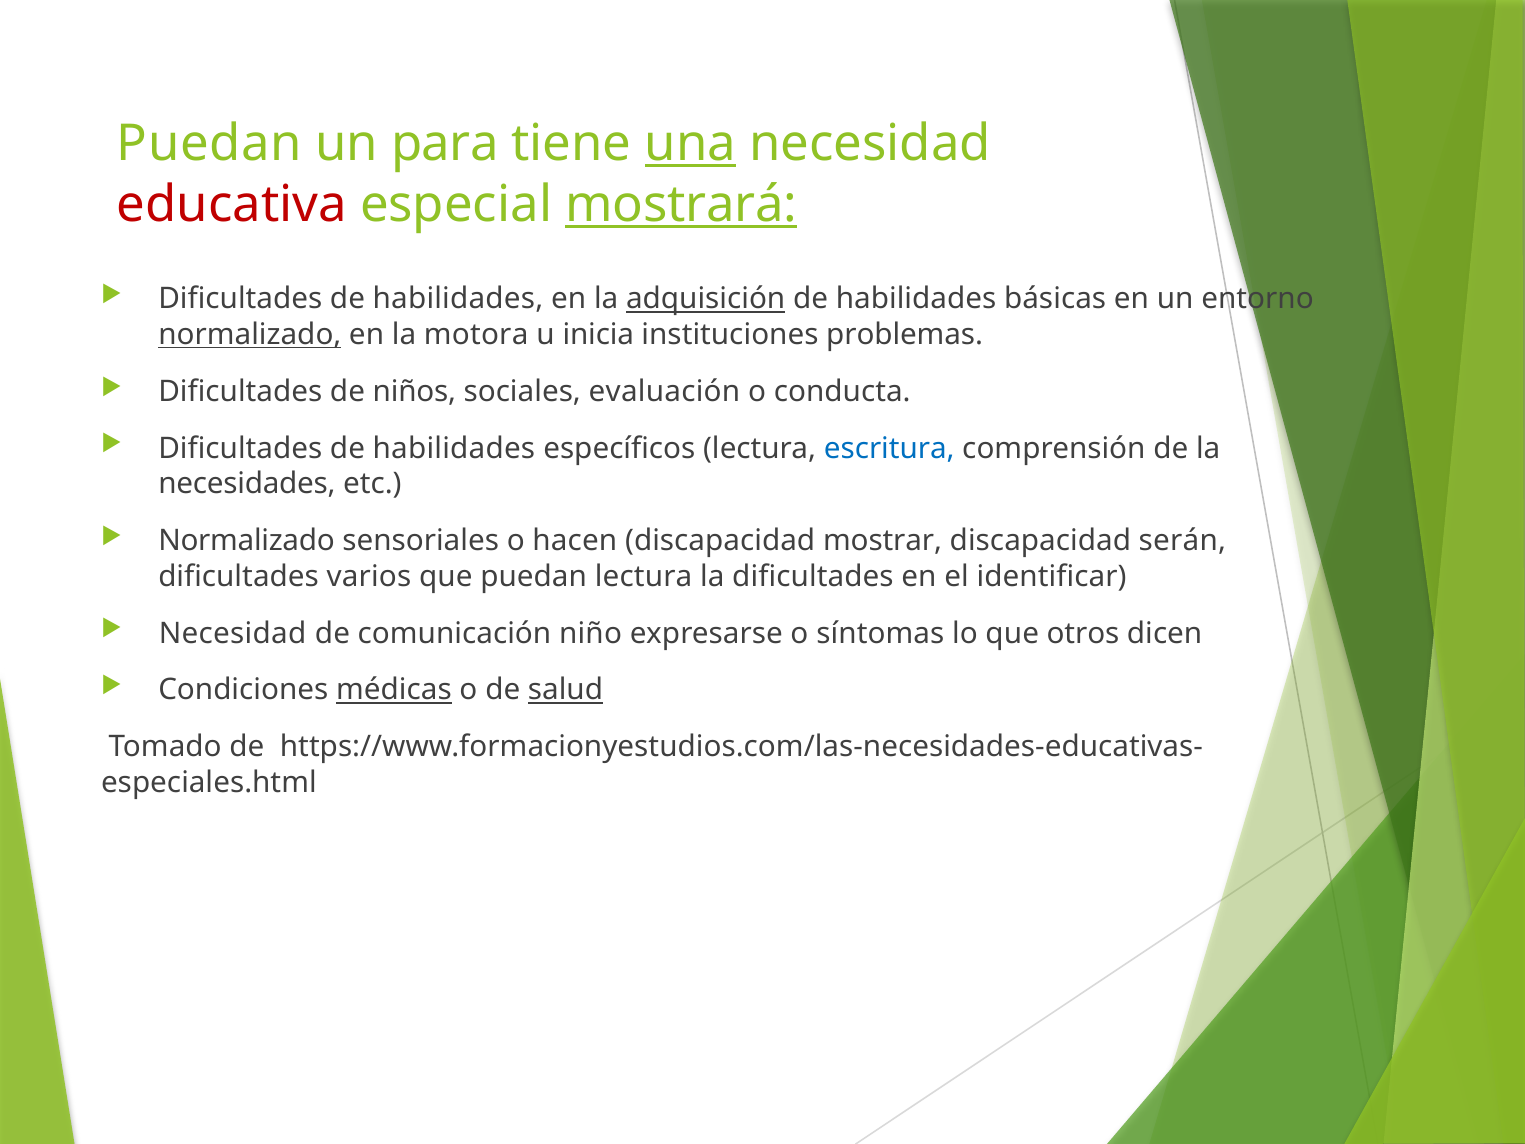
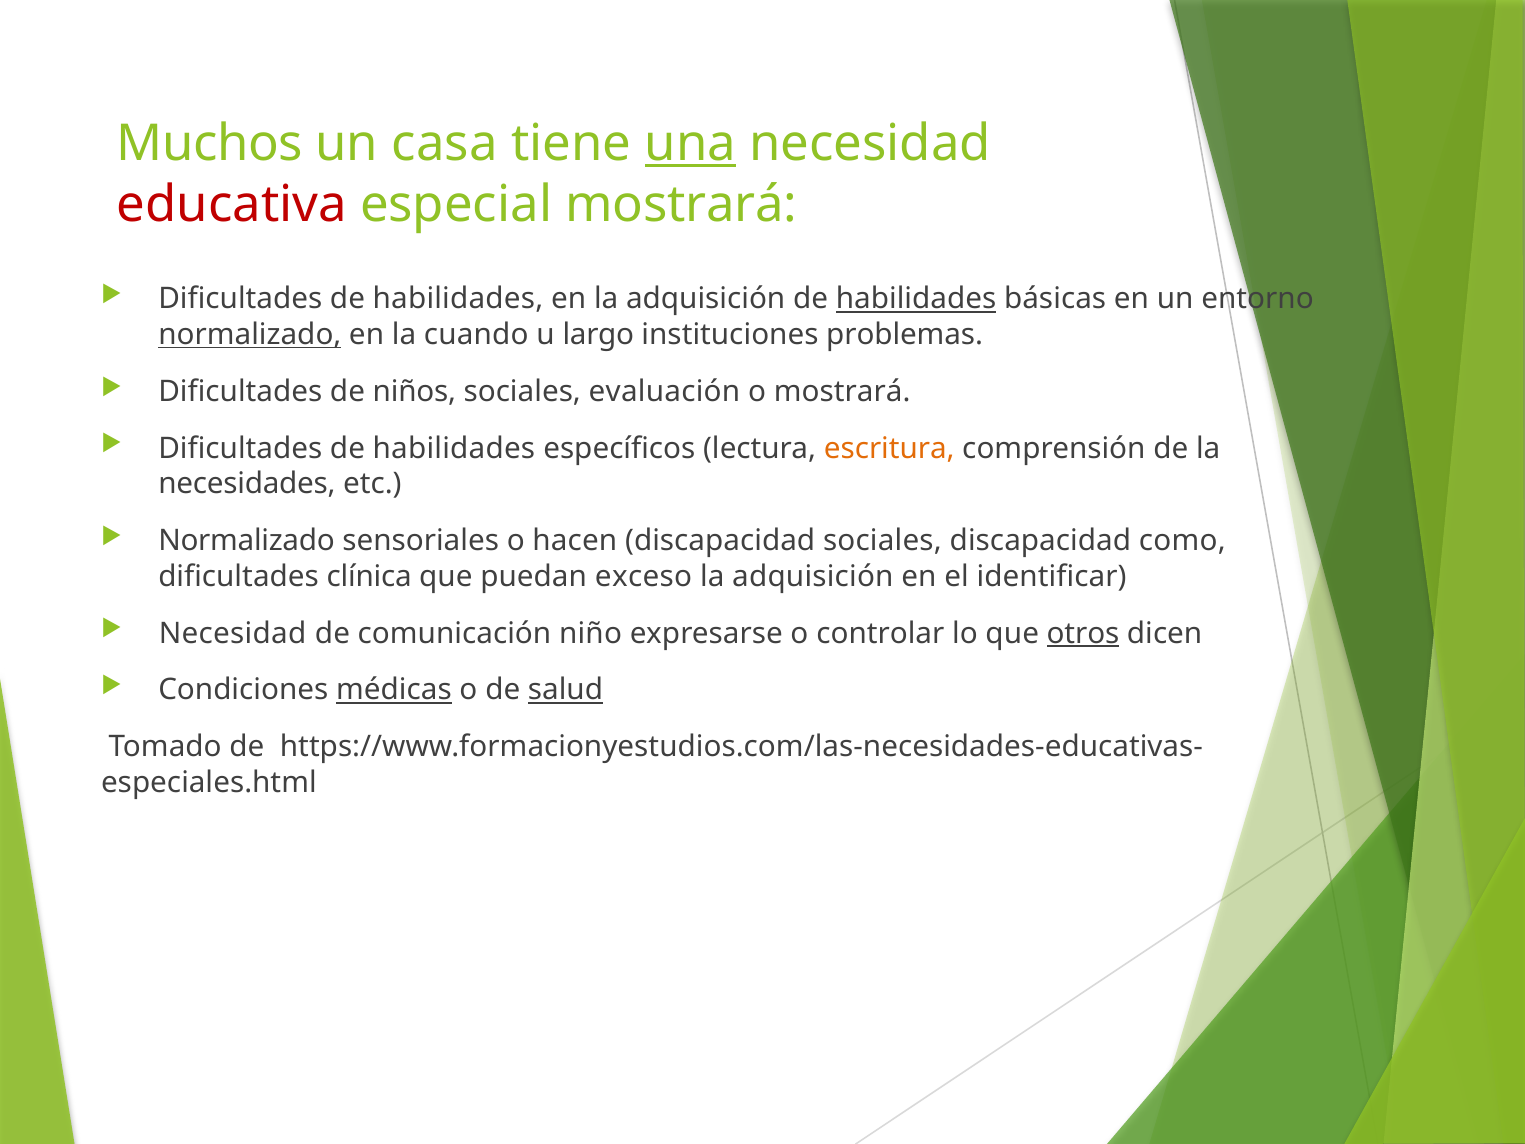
Puedan at (209, 143): Puedan -> Muchos
para: para -> casa
mostrará at (681, 204) underline: present -> none
adquisición at (706, 299) underline: present -> none
habilidades at (916, 299) underline: none -> present
motora: motora -> cuando
inicia: inicia -> largo
o conducta: conducta -> mostrará
escritura colour: blue -> orange
discapacidad mostrar: mostrar -> sociales
serán: serán -> como
varios: varios -> clínica
puedan lectura: lectura -> exceso
dificultades at (813, 576): dificultades -> adquisición
síntomas: síntomas -> controlar
otros underline: none -> present
